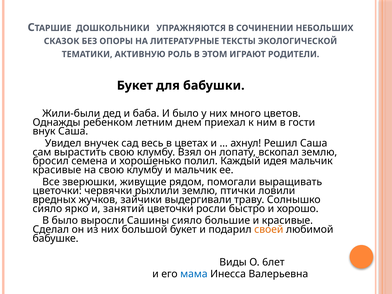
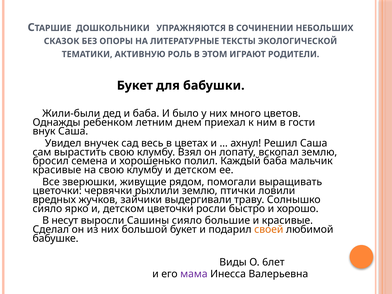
Каждый идея: идея -> баба
клумбу и мальчик: мальчик -> детском
ярко и занятий: занятий -> детском
В было: было -> несут
мама colour: blue -> purple
